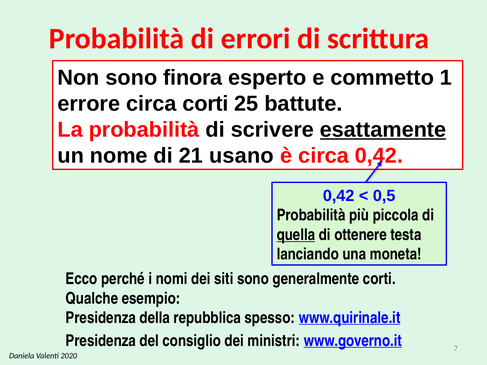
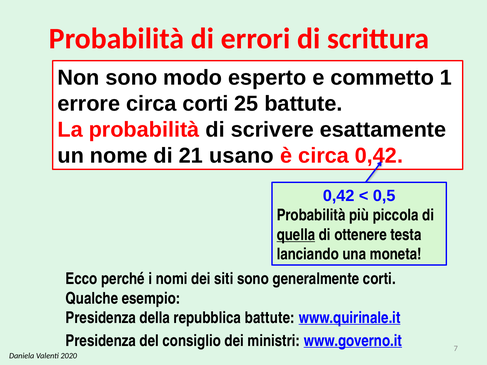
finora: finora -> modo
esattamente underline: present -> none
repubblica spesso: spesso -> battute
